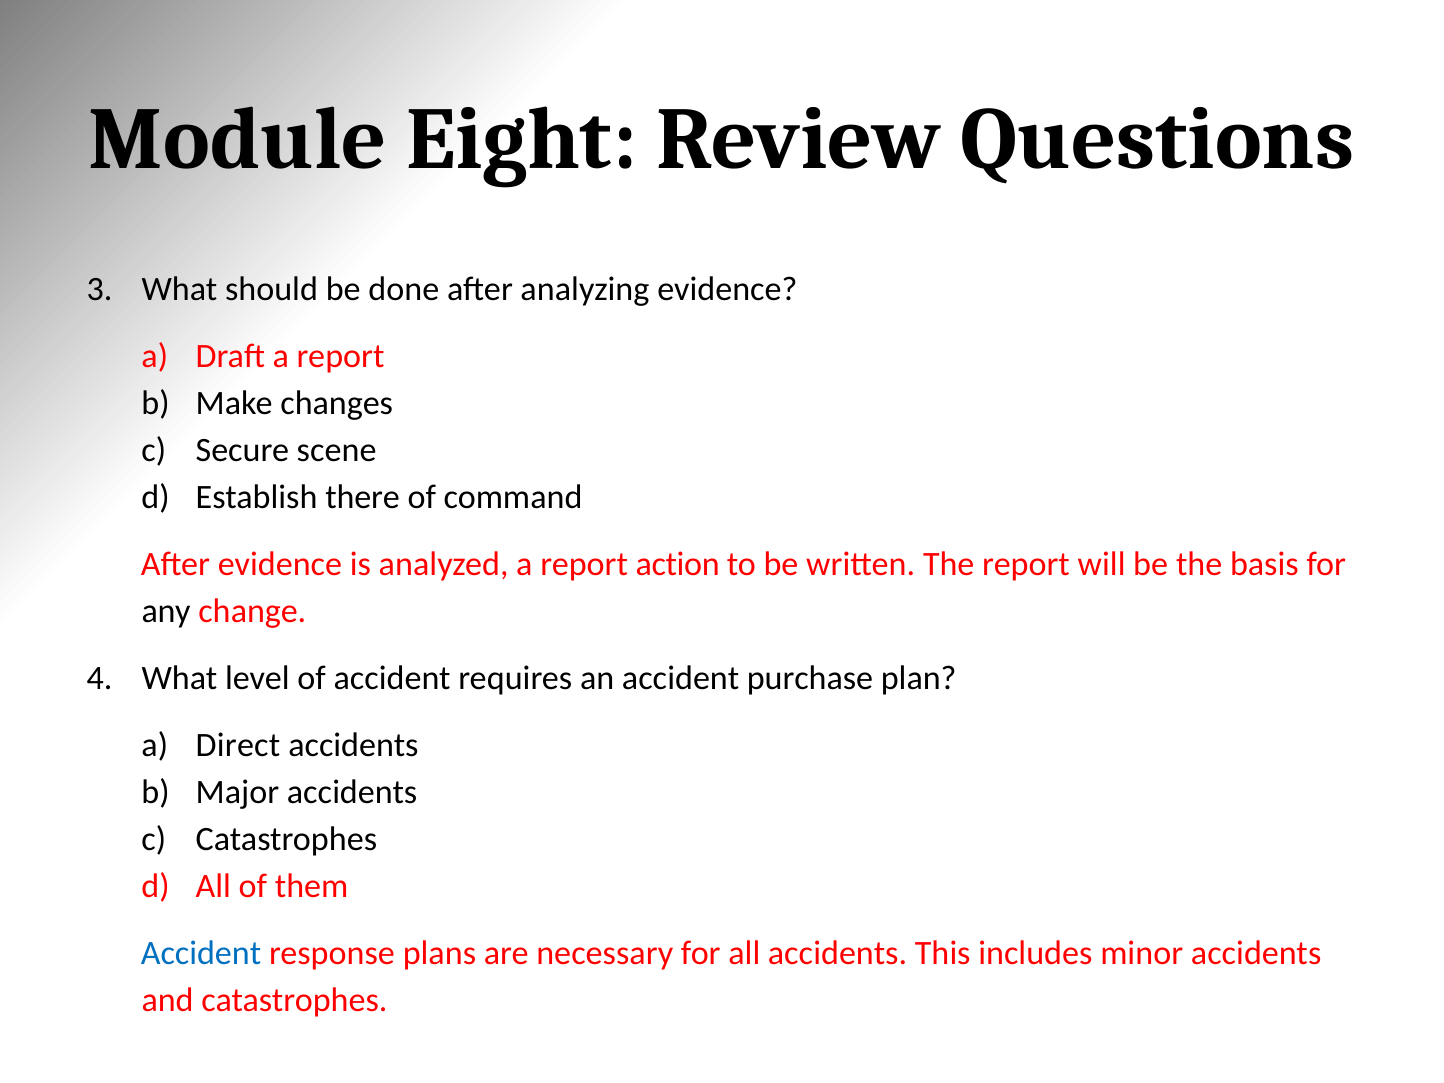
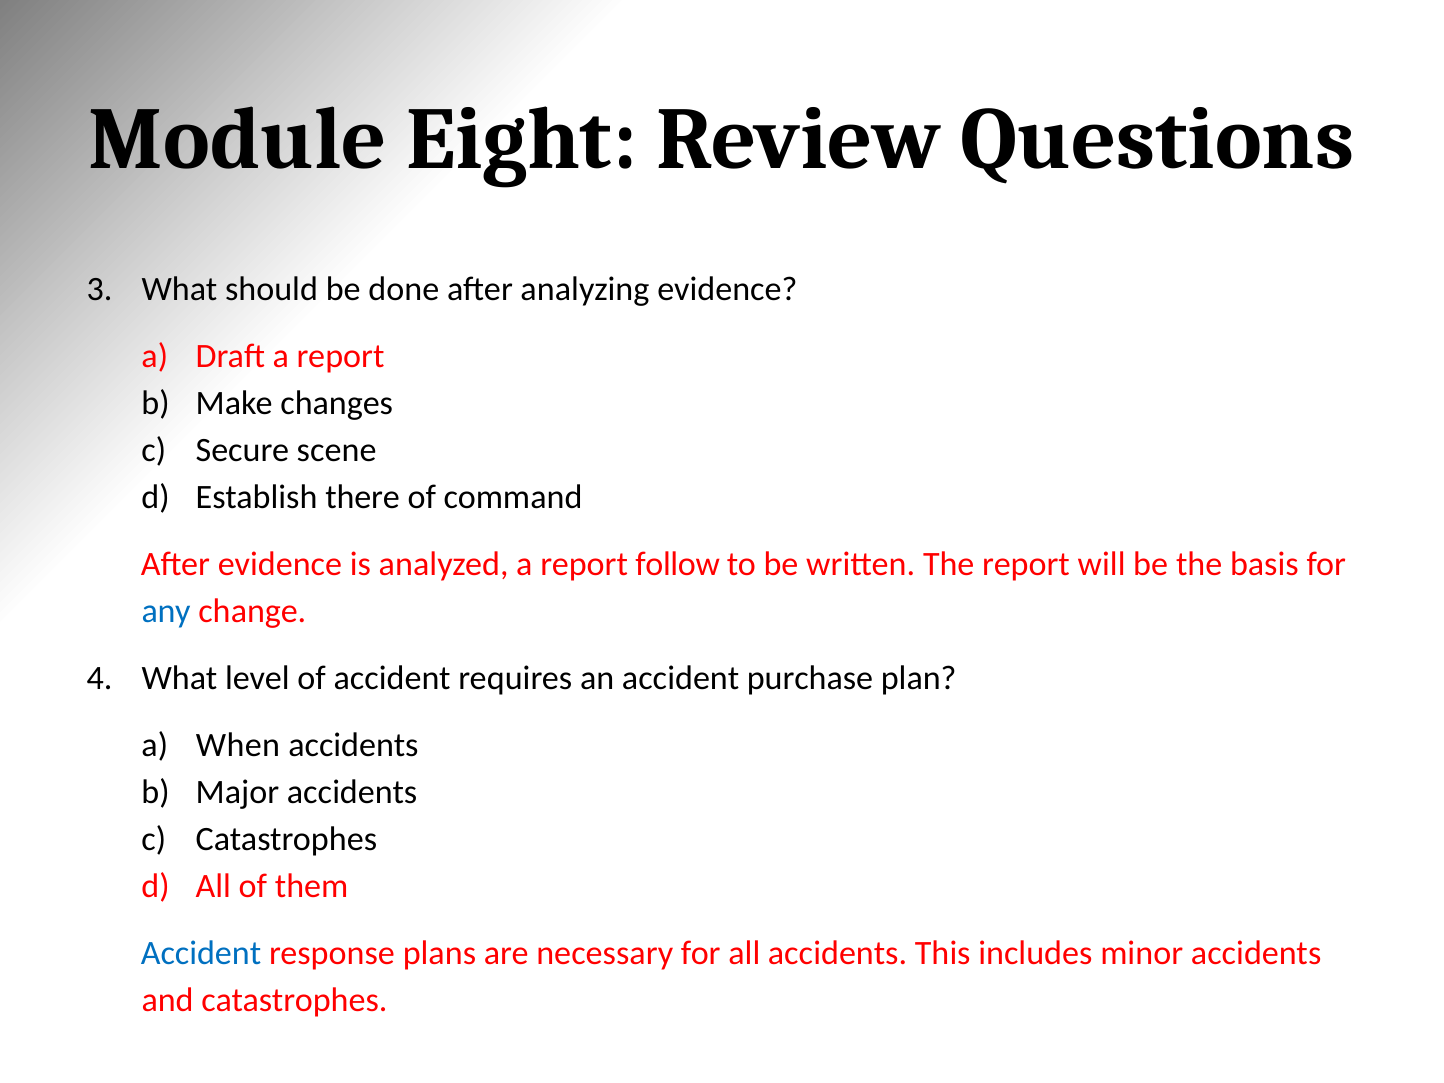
action: action -> follow
any colour: black -> blue
Direct: Direct -> When
